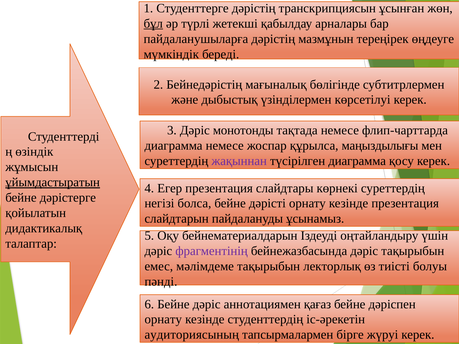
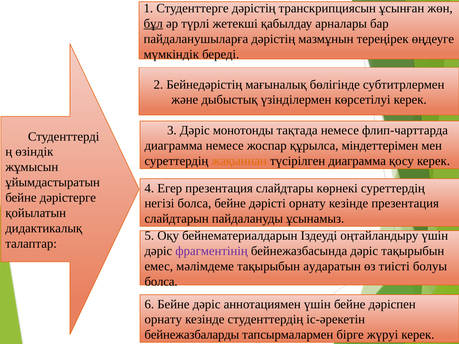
маңыздылығы: маңыздылығы -> міндеттерімен
жақыннан colour: purple -> orange
ұйымдастыратын underline: present -> none
лекторлық: лекторлық -> аударатын
пәнді at (161, 282): пәнді -> болса
аннотациямен қағаз: қағаз -> үшін
аудиториясының: аудиториясының -> бейнежазбаларды
